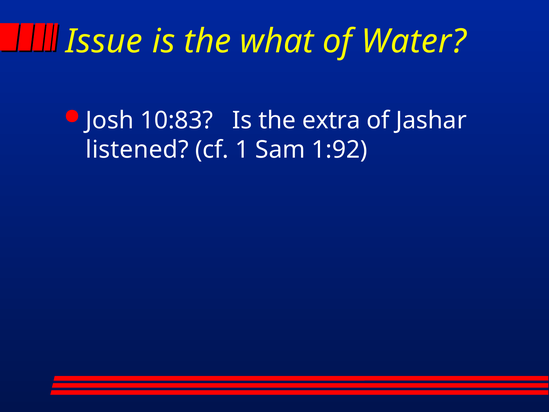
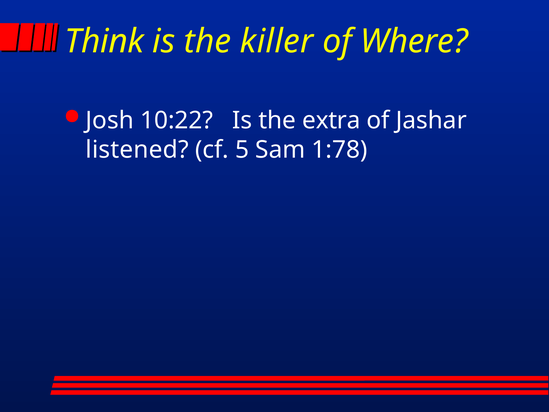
Issue: Issue -> Think
what: what -> killer
Water: Water -> Where
10:83: 10:83 -> 10:22
1: 1 -> 5
1:92: 1:92 -> 1:78
